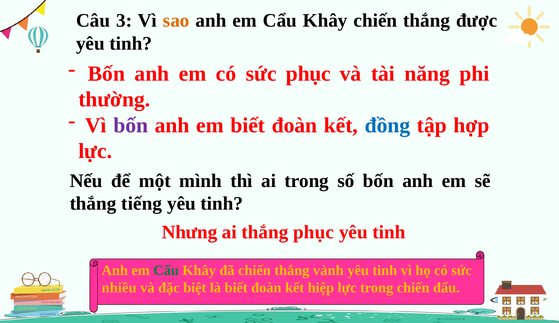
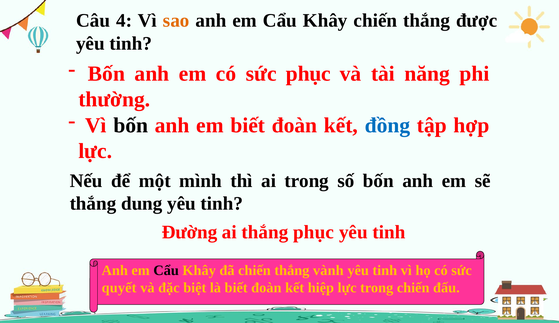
3: 3 -> 4
bốn at (131, 125) colour: purple -> black
tiếng: tiếng -> dung
Nhưng: Nhưng -> Đường
Cẩu at (166, 270) colour: green -> black
nhiều: nhiều -> quyết
